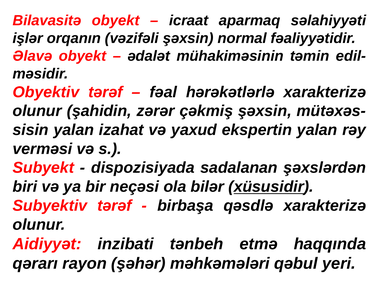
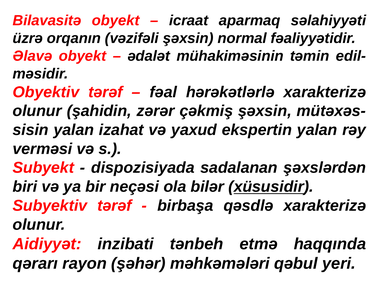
işlər: işlər -> üzrə
